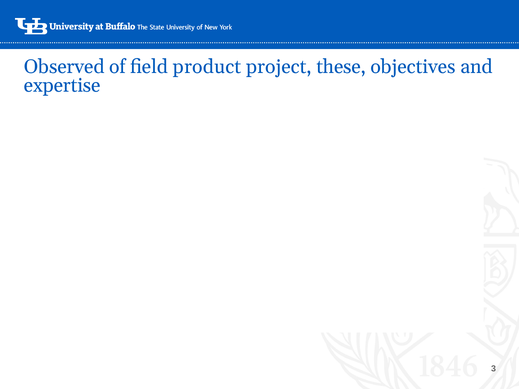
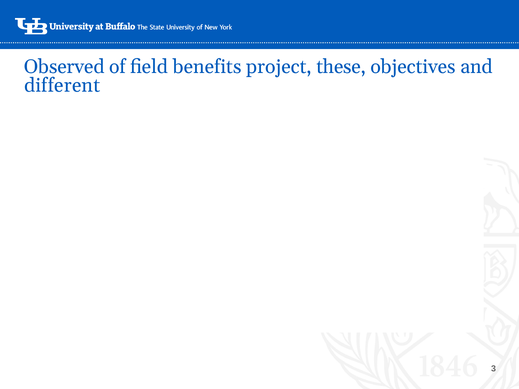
product: product -> benefits
expertise: expertise -> different
